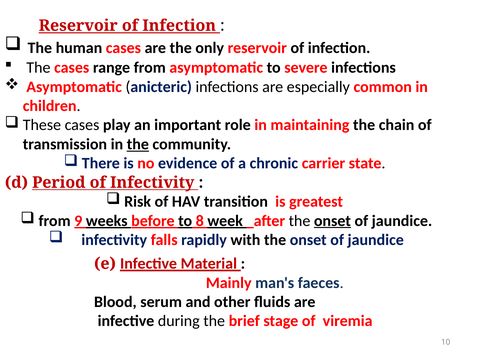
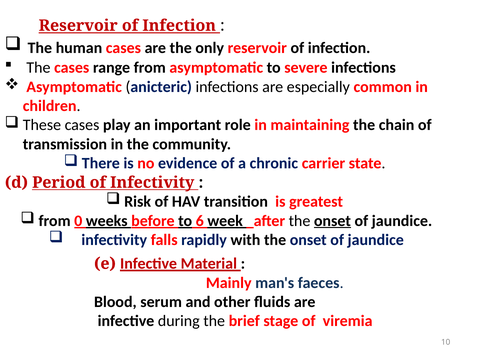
the at (138, 144) underline: present -> none
9: 9 -> 0
8: 8 -> 6
